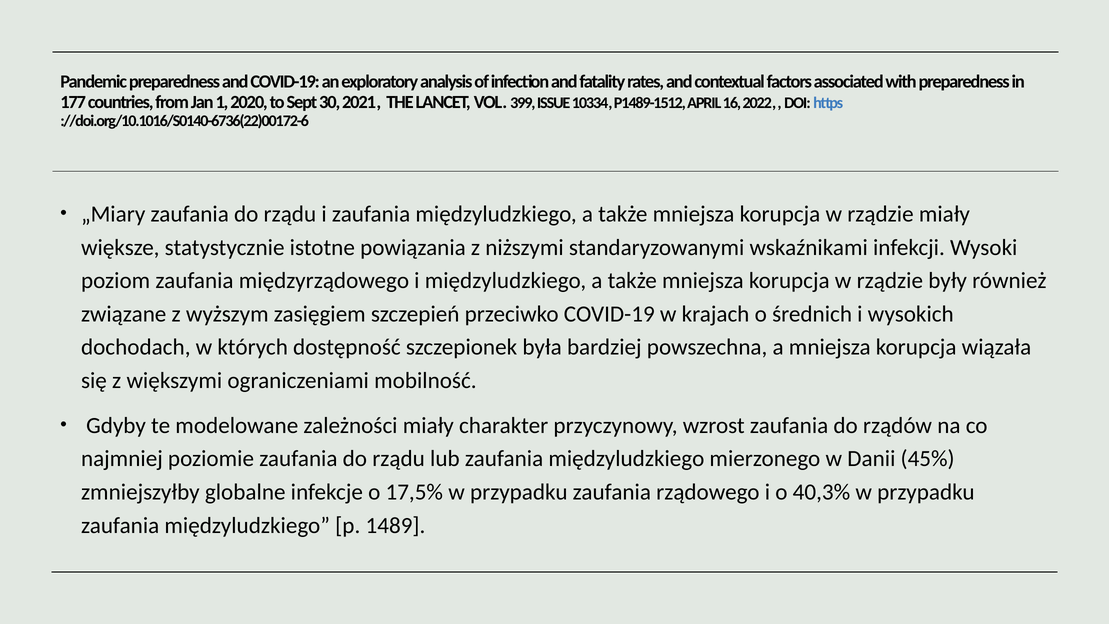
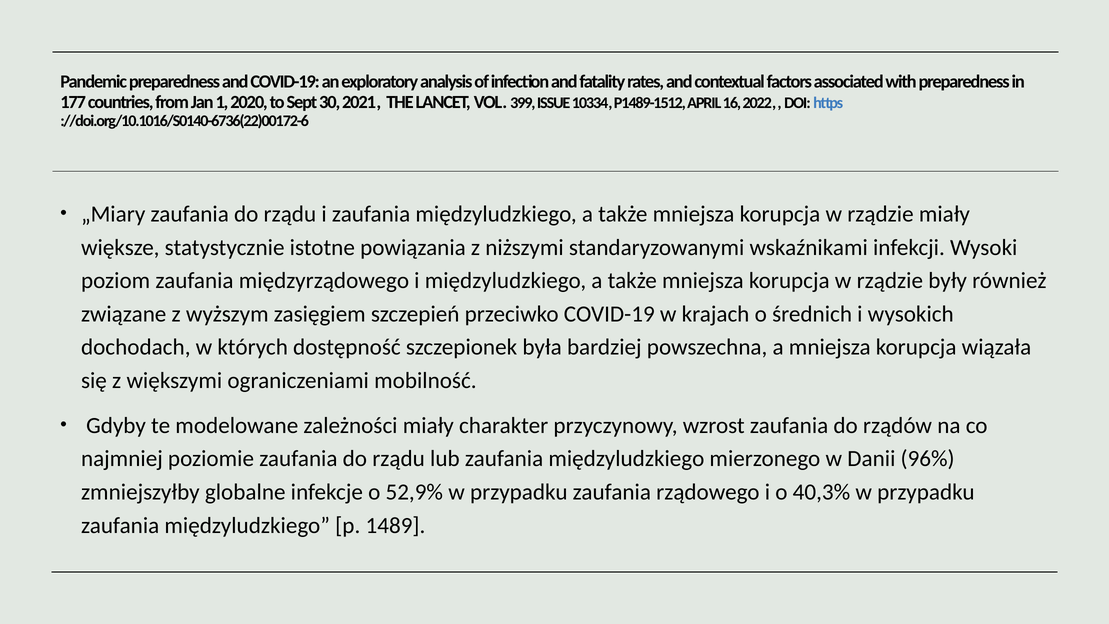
45%: 45% -> 96%
17,5%: 17,5% -> 52,9%
